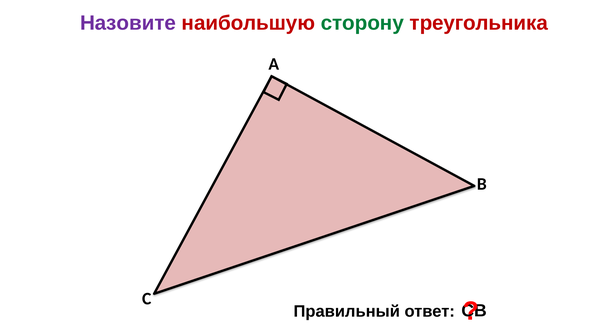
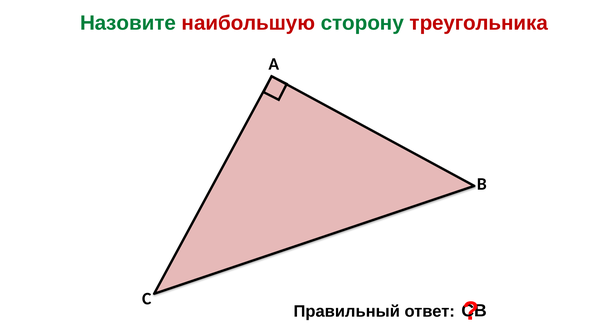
Назовите colour: purple -> green
